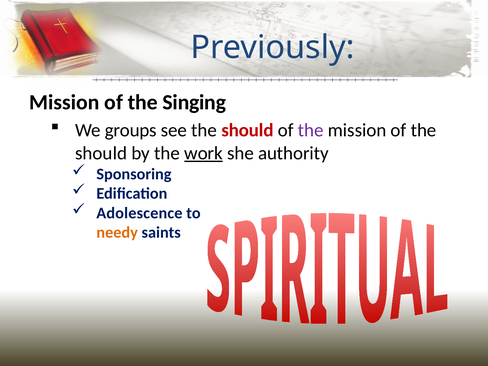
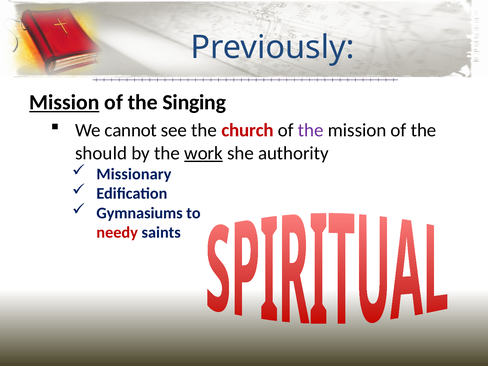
Mission at (64, 102) underline: none -> present
groups: groups -> cannot
see the should: should -> church
Sponsoring: Sponsoring -> Missionary
Adolescence: Adolescence -> Gymnasiums
needy colour: orange -> red
